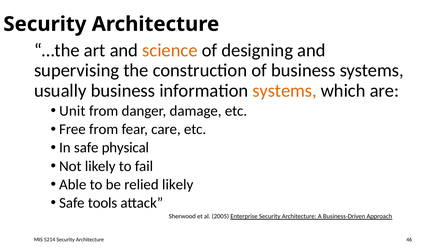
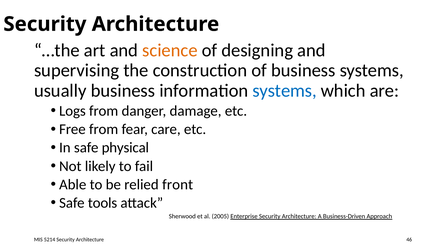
systems at (285, 90) colour: orange -> blue
Unit: Unit -> Logs
relied likely: likely -> front
